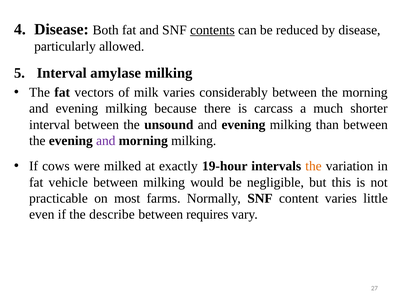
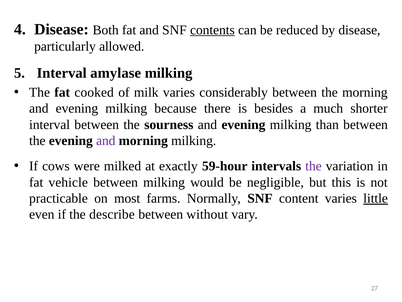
vectors: vectors -> cooked
carcass: carcass -> besides
unsound: unsound -> sourness
19-hour: 19-hour -> 59-hour
the at (313, 166) colour: orange -> purple
little underline: none -> present
requires: requires -> without
